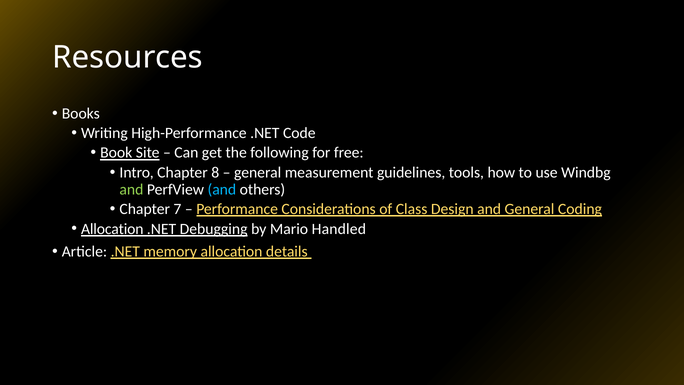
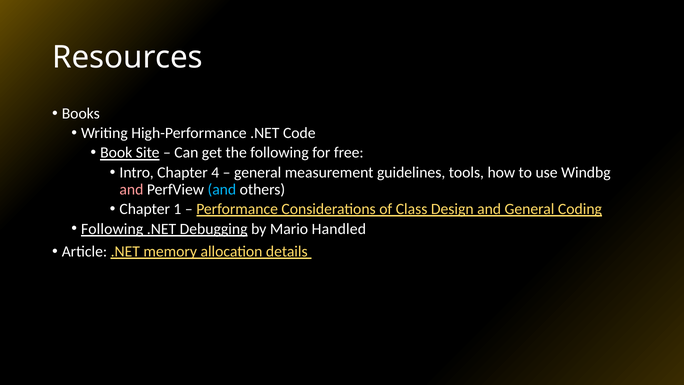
8: 8 -> 4
and at (131, 189) colour: light green -> pink
7: 7 -> 1
Allocation at (112, 229): Allocation -> Following
